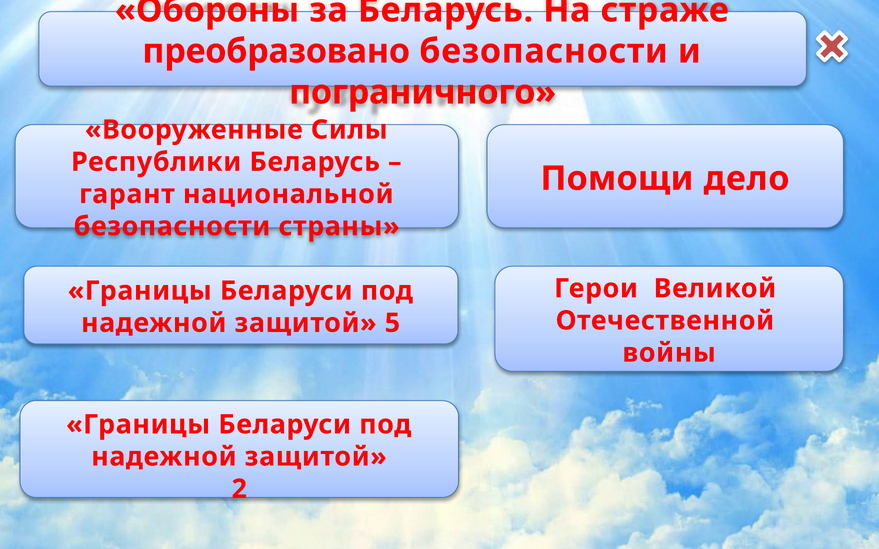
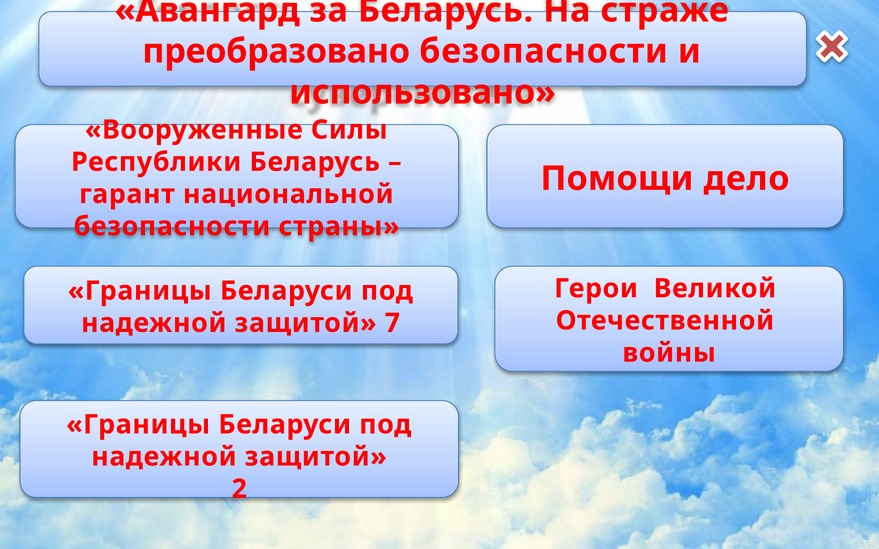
Обороны: Обороны -> Авангард
пограничного: пограничного -> использовано
5: 5 -> 7
